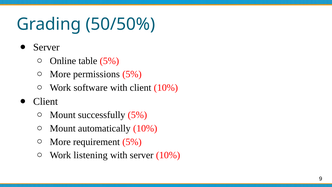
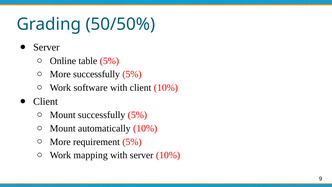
More permissions: permissions -> successfully
listening: listening -> mapping
